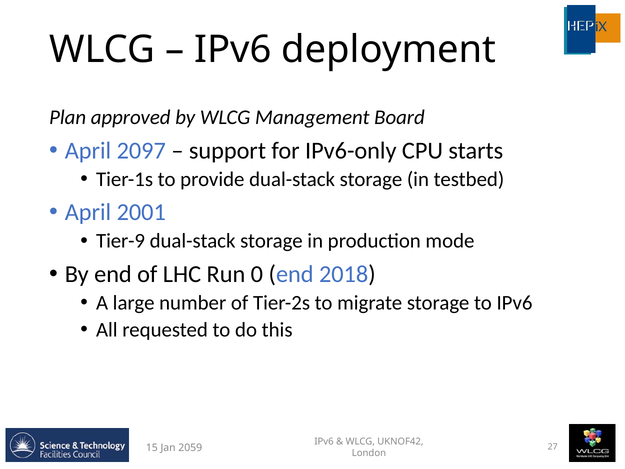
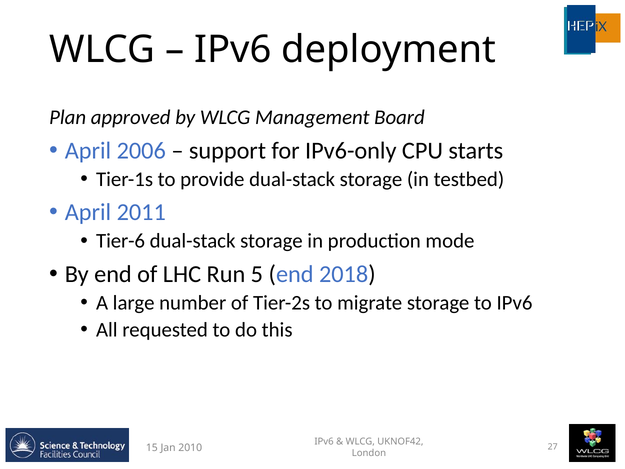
2097: 2097 -> 2006
2001: 2001 -> 2011
Tier-9: Tier-9 -> Tier-6
0: 0 -> 5
2059: 2059 -> 2010
